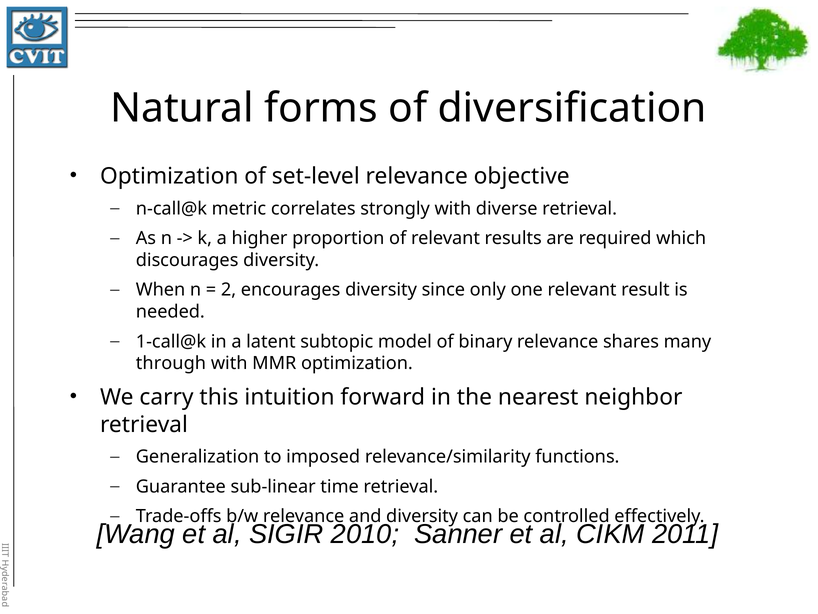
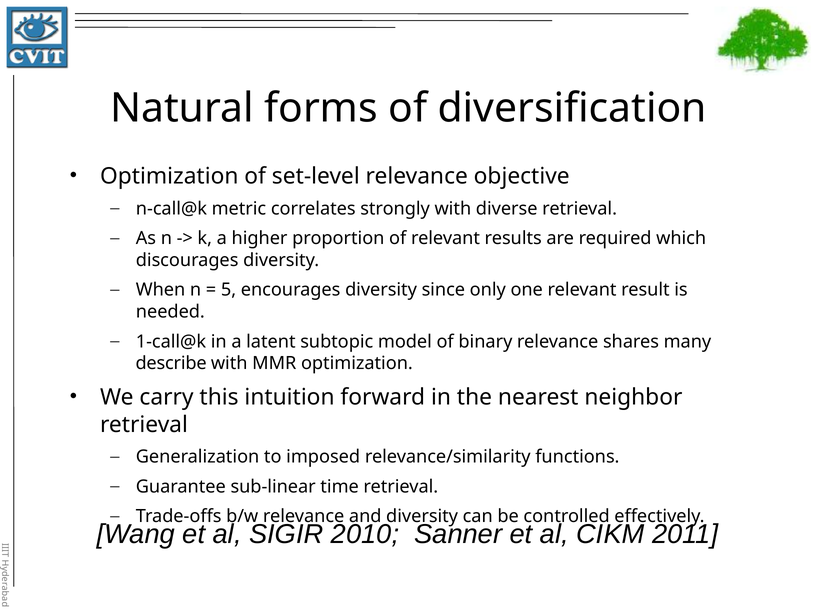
2: 2 -> 5
through: through -> describe
